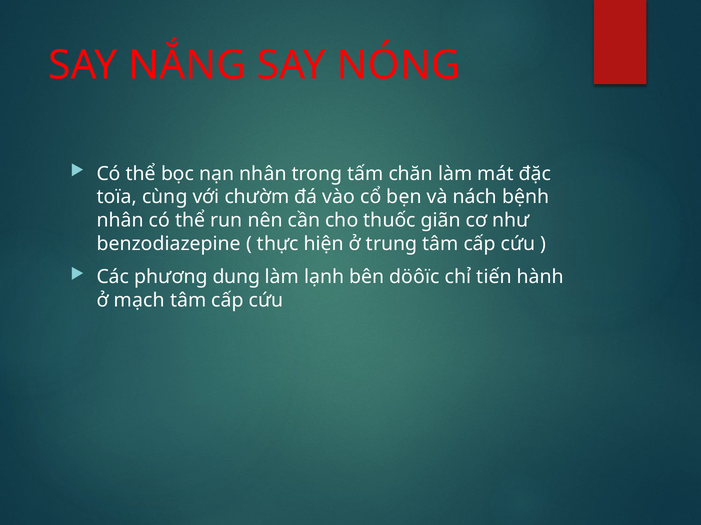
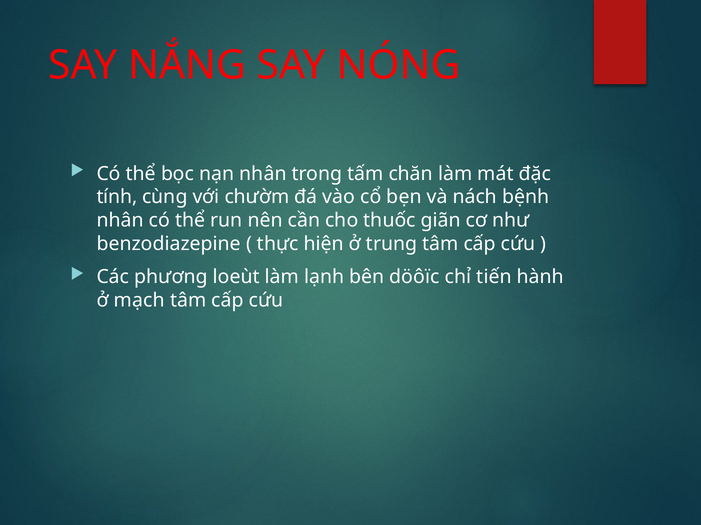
toïa: toïa -> tính
dung: dung -> loeùt
